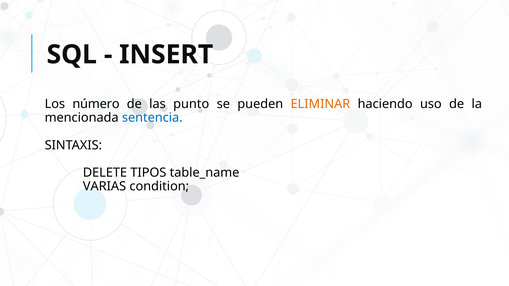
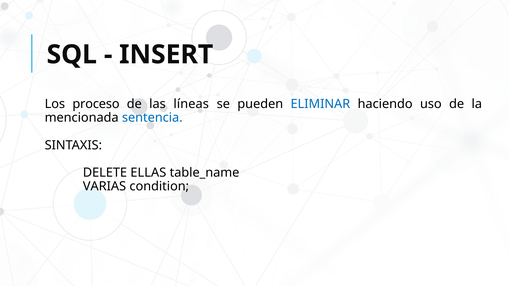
número: número -> proceso
punto: punto -> líneas
ELIMINAR colour: orange -> blue
TIPOS: TIPOS -> ELLAS
